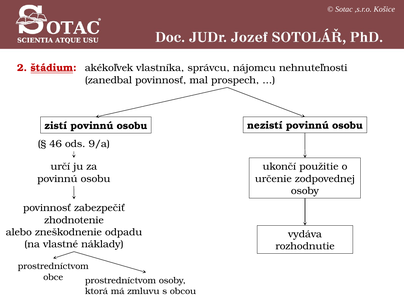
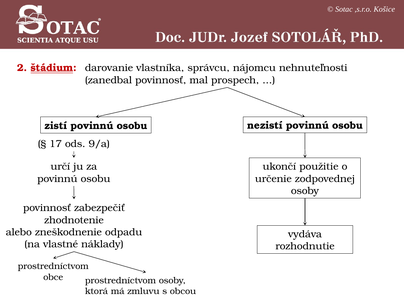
akékoľvek: akékoľvek -> darovanie
46: 46 -> 17
